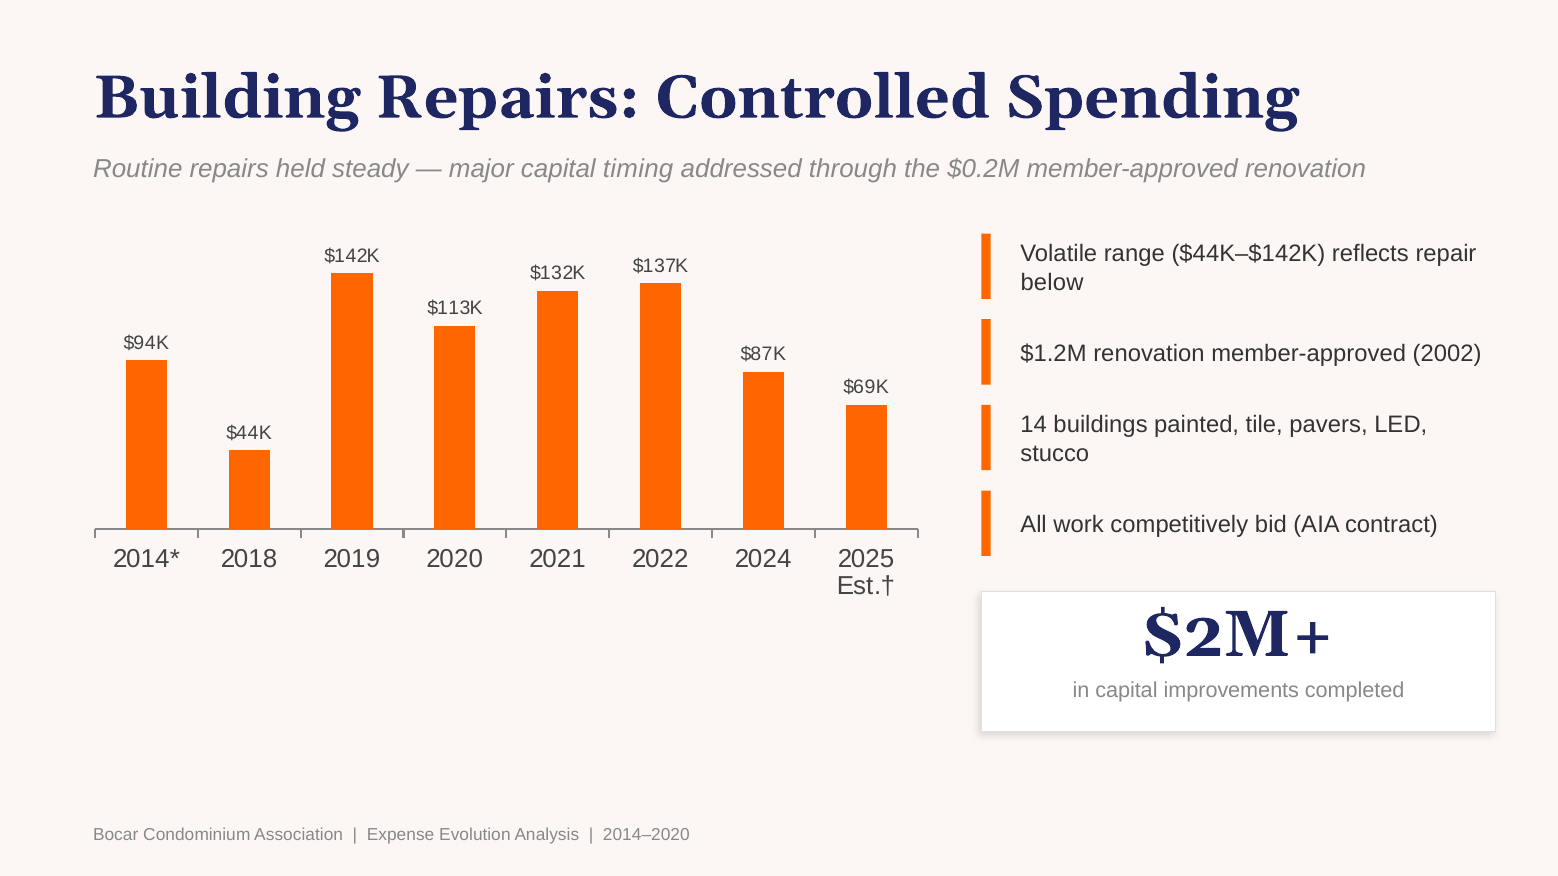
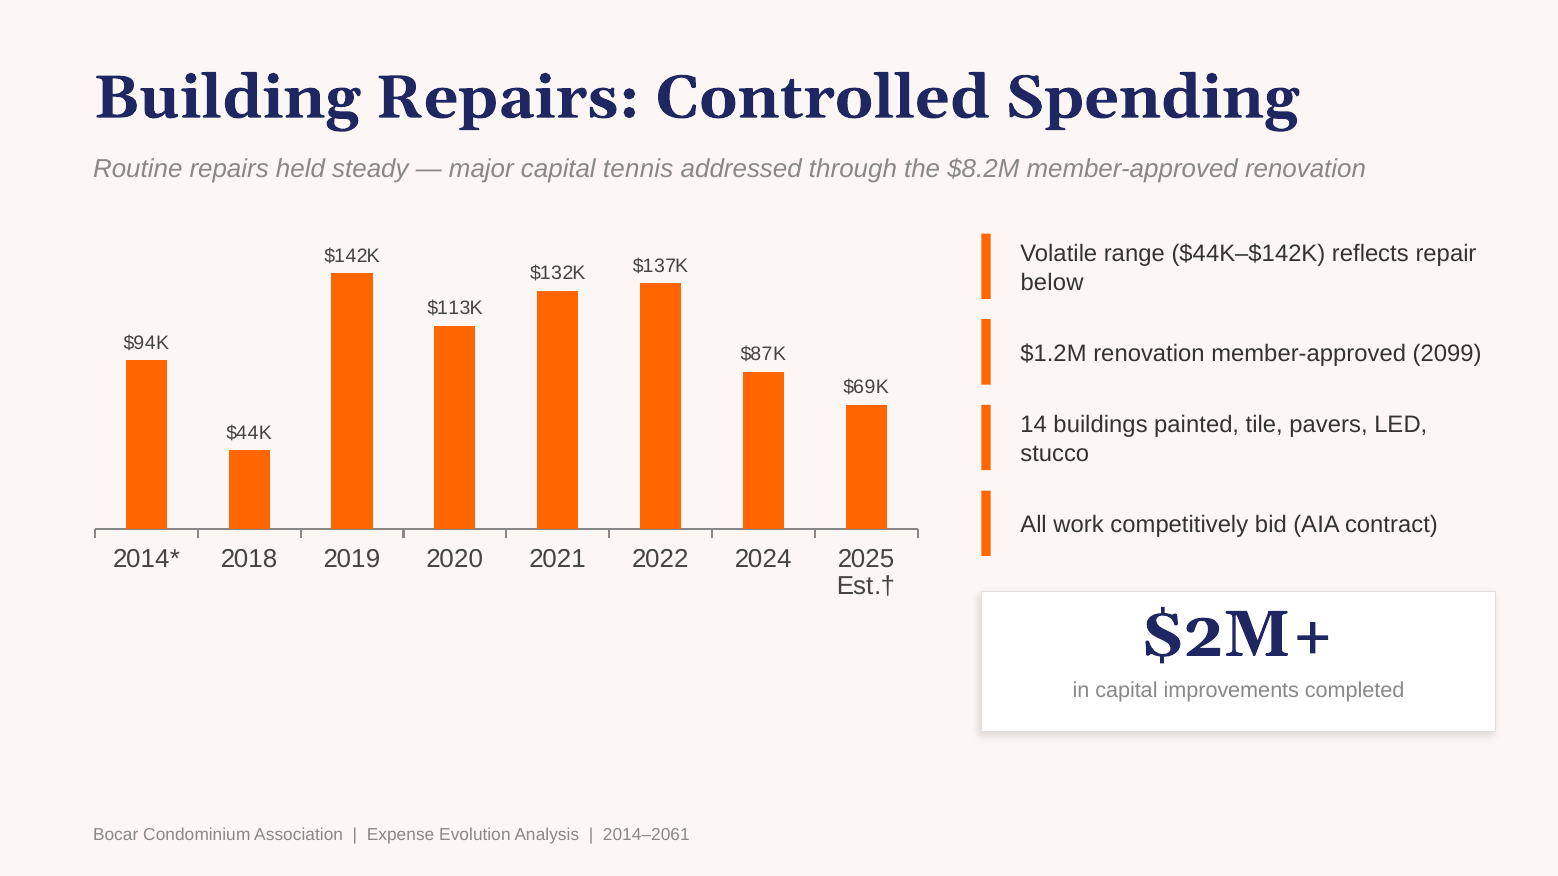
timing: timing -> tennis
$0.2M: $0.2M -> $8.2M
2002: 2002 -> 2099
2014–2020: 2014–2020 -> 2014–2061
